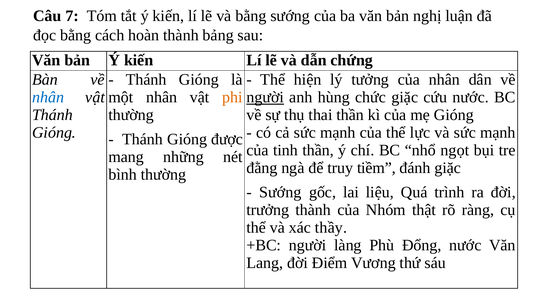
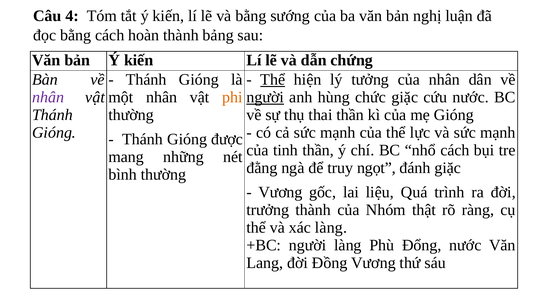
7: 7 -> 4
Thể at (273, 80) underline: none -> present
nhân at (48, 97) colour: blue -> purple
nhổ ngọt: ngọt -> cách
tiềm: tiềm -> ngọt
Sướng at (280, 193): Sướng -> Vương
xác thầy: thầy -> làng
Điểm: Điểm -> Đồng
